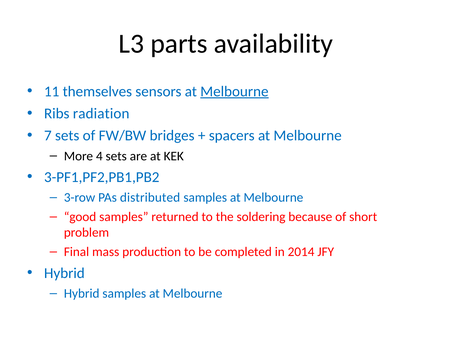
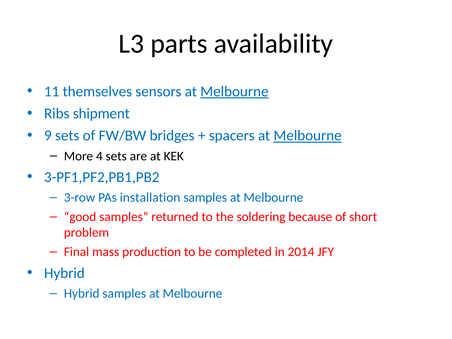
radiation: radiation -> shipment
7: 7 -> 9
Melbourne at (308, 136) underline: none -> present
distributed: distributed -> installation
